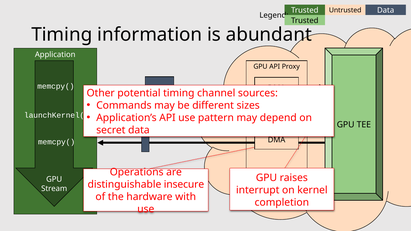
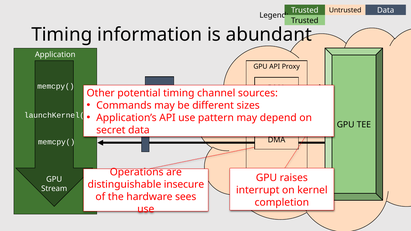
with: with -> sees
